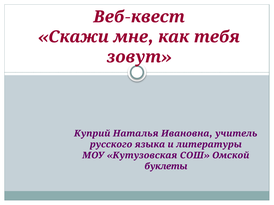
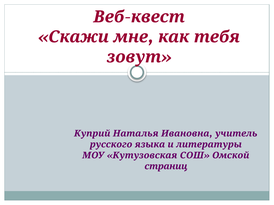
буклеты: буклеты -> страниц
